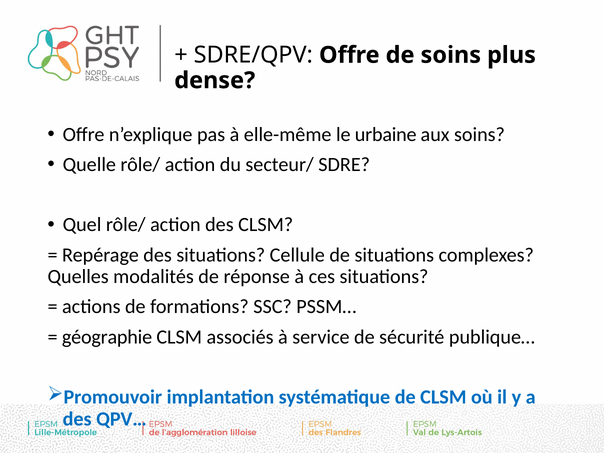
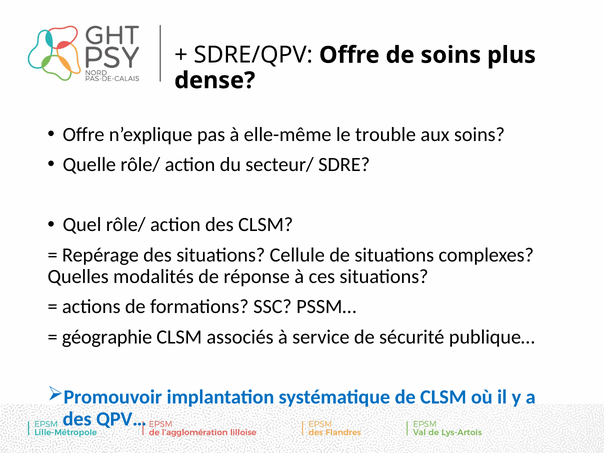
urbaine: urbaine -> trouble
